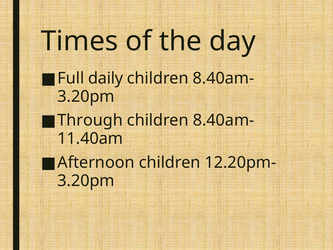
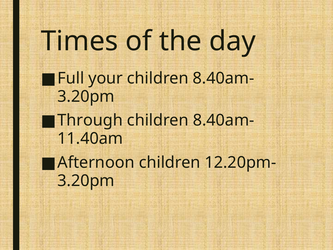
daily: daily -> your
